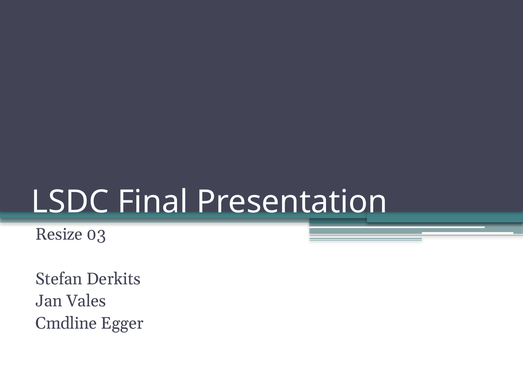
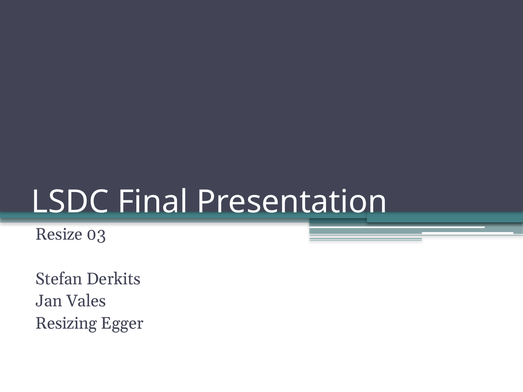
Cmdline: Cmdline -> Resizing
